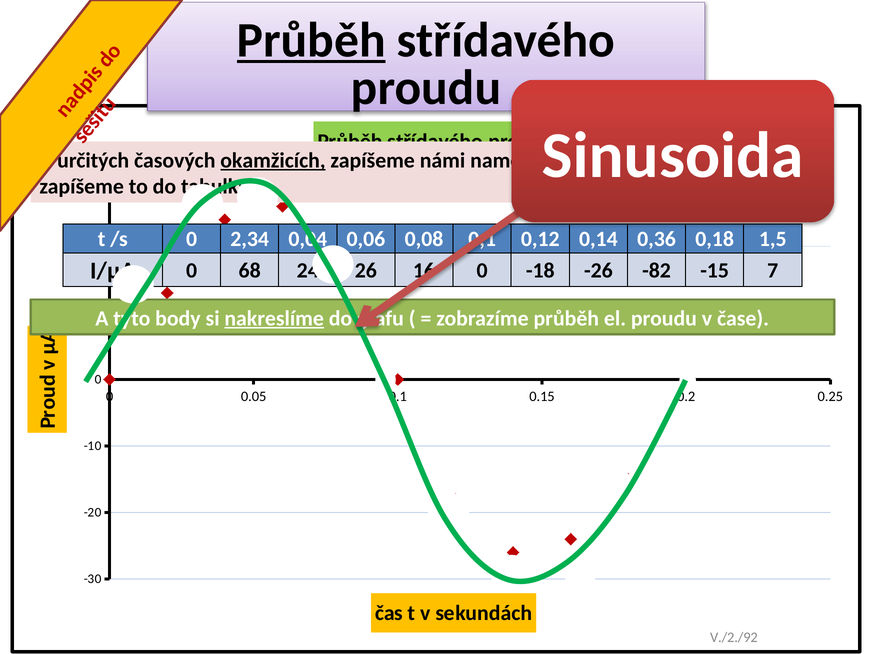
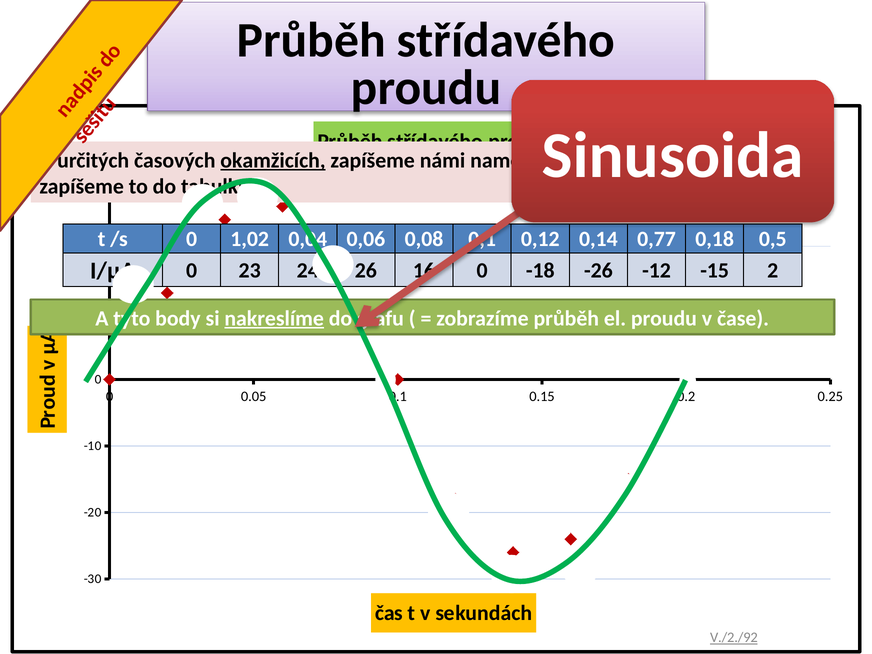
Průběh at (311, 40) underline: present -> none
2,34: 2,34 -> 1,02
0,36: 0,36 -> 0,77
1,5: 1,5 -> 0,5
68: 68 -> 23
-82: -82 -> -12
7: 7 -> 2
V./2./92 underline: none -> present
